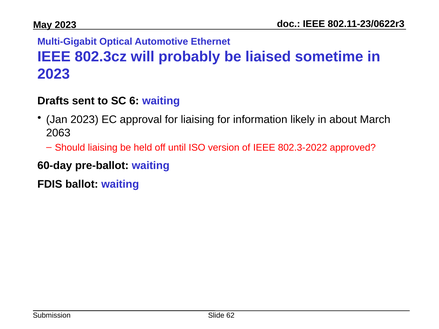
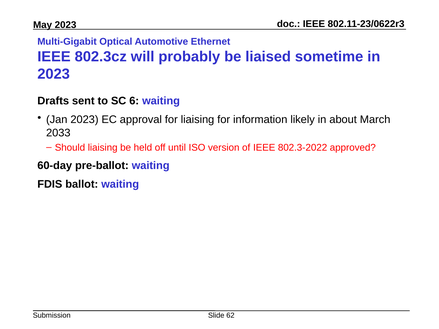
2063: 2063 -> 2033
